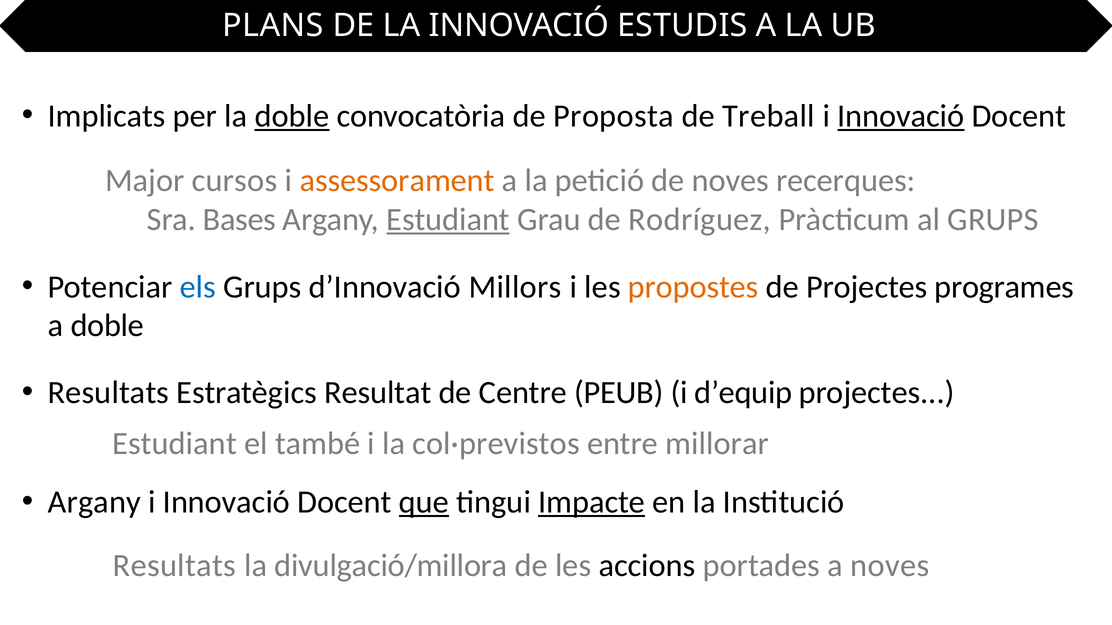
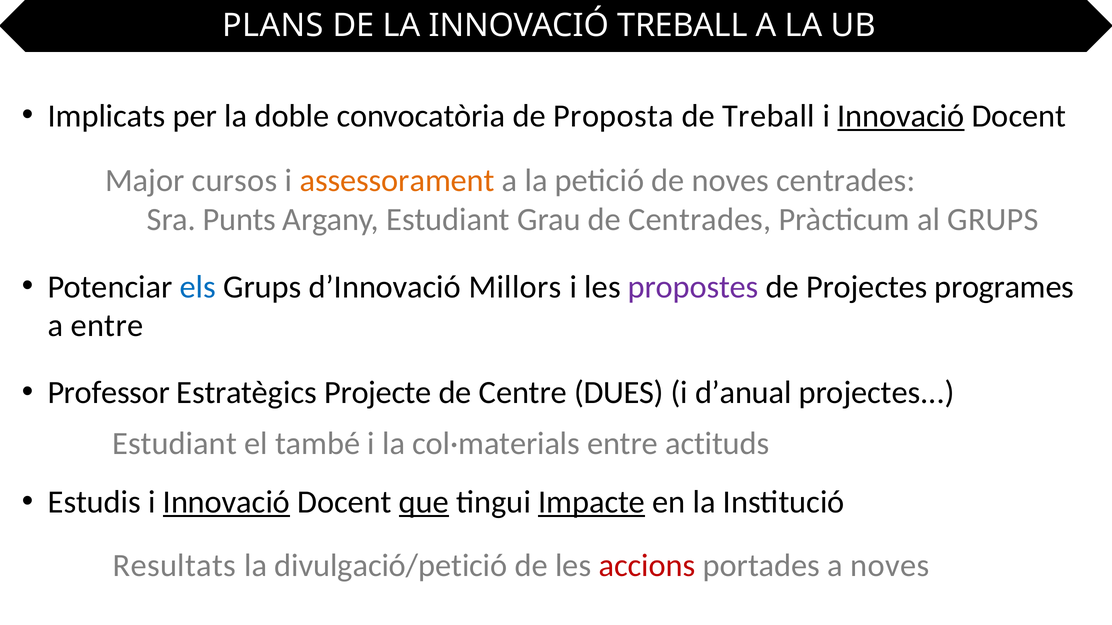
INNOVACIÓ ESTUDIS: ESTUDIS -> TREBALL
doble at (292, 116) underline: present -> none
noves recerques: recerques -> centrades
Bases: Bases -> Punts
Estudiant at (448, 220) underline: present -> none
de Rodríguez: Rodríguez -> Centrades
propostes colour: orange -> purple
a doble: doble -> entre
Resultats at (108, 393): Resultats -> Professor
Resultat: Resultat -> Projecte
PEUB: PEUB -> DUES
d’equip: d’equip -> d’anual
col·previstos: col·previstos -> col·materials
millorar: millorar -> actituds
Argany at (94, 503): Argany -> Estudis
Innovació at (226, 503) underline: none -> present
divulgació/millora: divulgació/millora -> divulgació/petició
accions colour: black -> red
